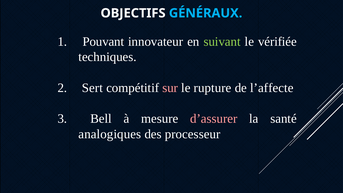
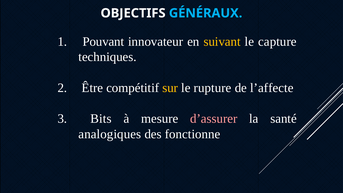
suivant colour: light green -> yellow
vérifiée: vérifiée -> capture
Sert: Sert -> Être
sur colour: pink -> yellow
Bell: Bell -> Bits
processeur: processeur -> fonctionne
